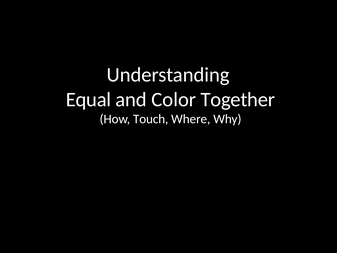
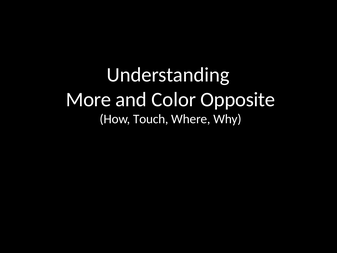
Equal: Equal -> More
Together: Together -> Opposite
